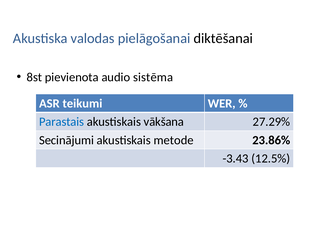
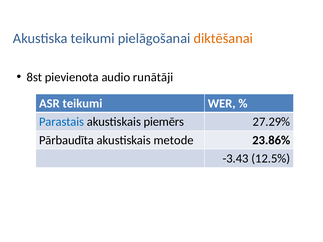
Akustiska valodas: valodas -> teikumi
diktēšanai colour: black -> orange
sistēma: sistēma -> runātāji
vākšana: vākšana -> piemērs
Secinājumi: Secinājumi -> Pārbaudīta
